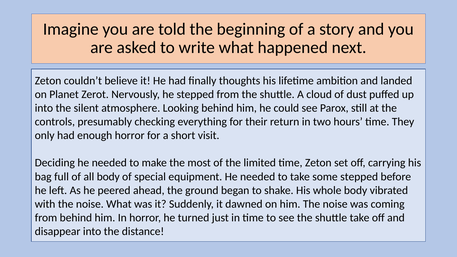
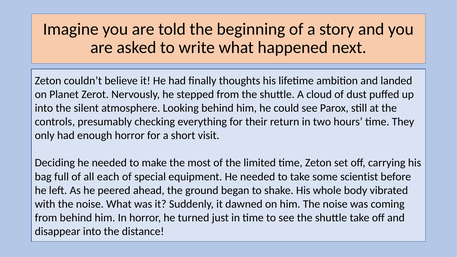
all body: body -> each
some stepped: stepped -> scientist
